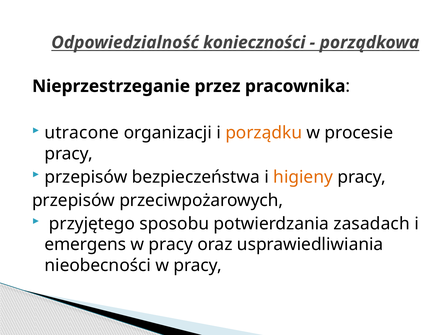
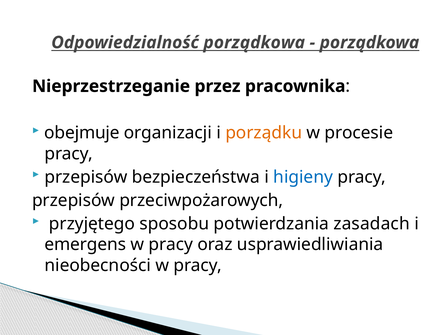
Odpowiedzialność konieczności: konieczności -> porządkowa
utracone: utracone -> obejmuje
higieny colour: orange -> blue
